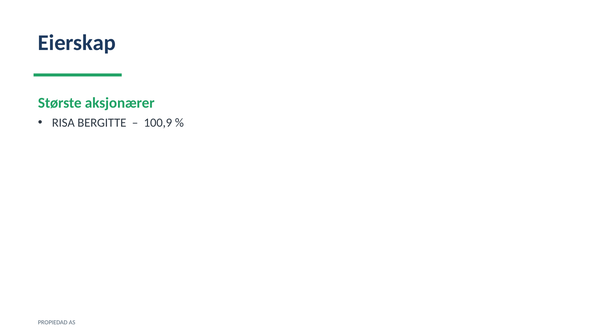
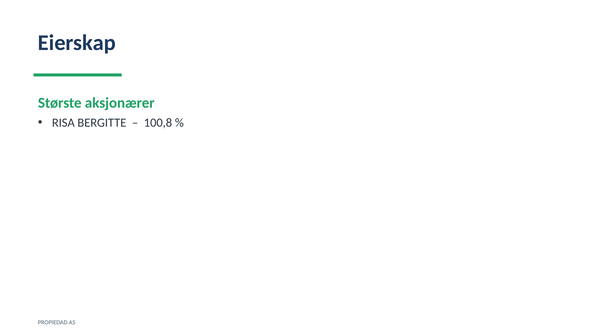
100,9: 100,9 -> 100,8
